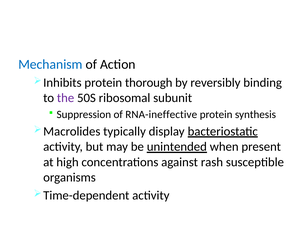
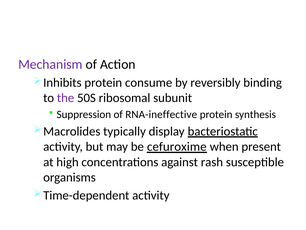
Mechanism colour: blue -> purple
thorough: thorough -> consume
unintended: unintended -> cefuroxime
